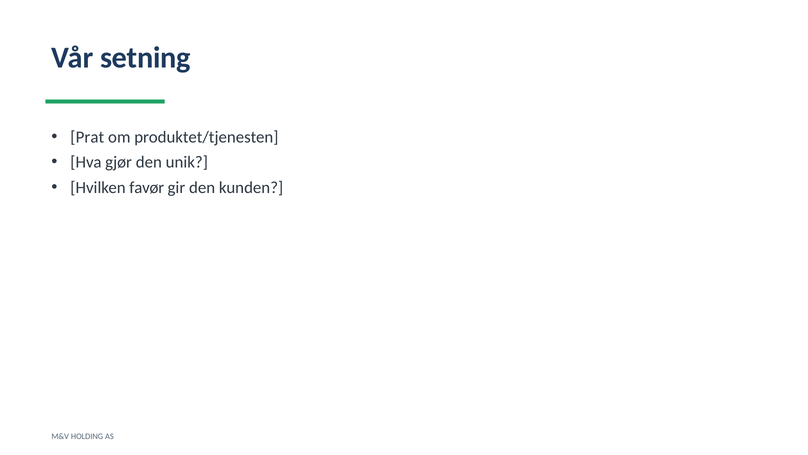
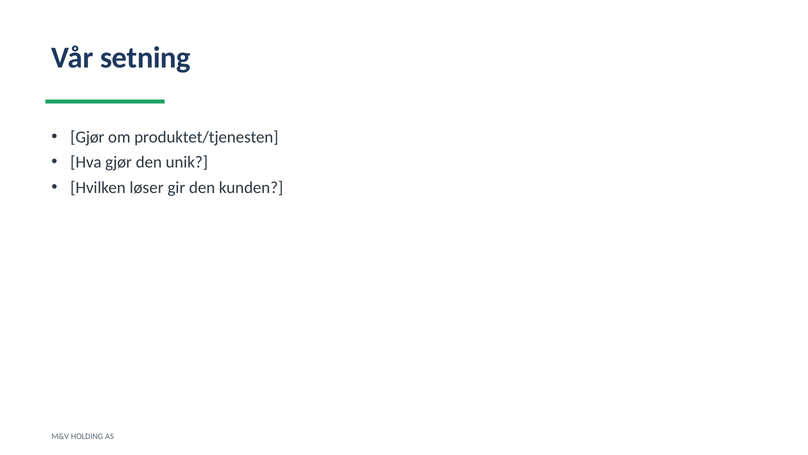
Prat at (87, 137): Prat -> Gjør
favør: favør -> løser
